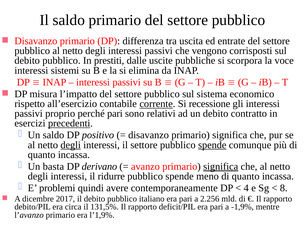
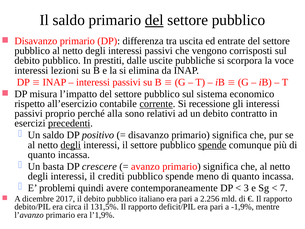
del at (154, 20) underline: none -> present
sistemi: sistemi -> lezioni
perché pari: pari -> alla
derivano: derivano -> crescere
significa at (221, 166) underline: present -> none
ridurre: ridurre -> crediti
4: 4 -> 3
8: 8 -> 7
